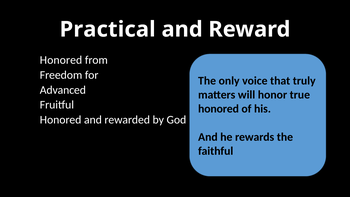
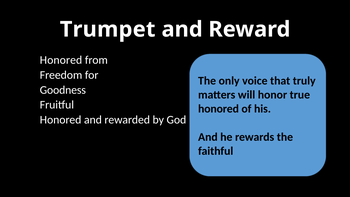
Practical: Practical -> Trumpet
Advanced: Advanced -> Goodness
